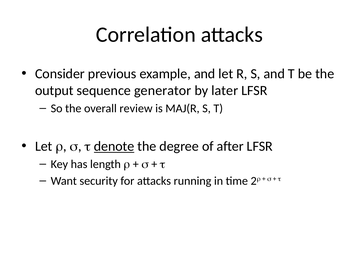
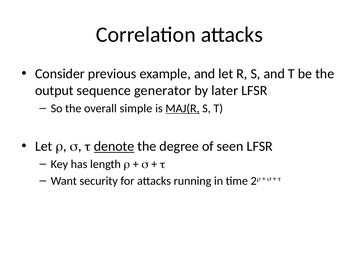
review: review -> simple
MAJ(R underline: none -> present
after: after -> seen
